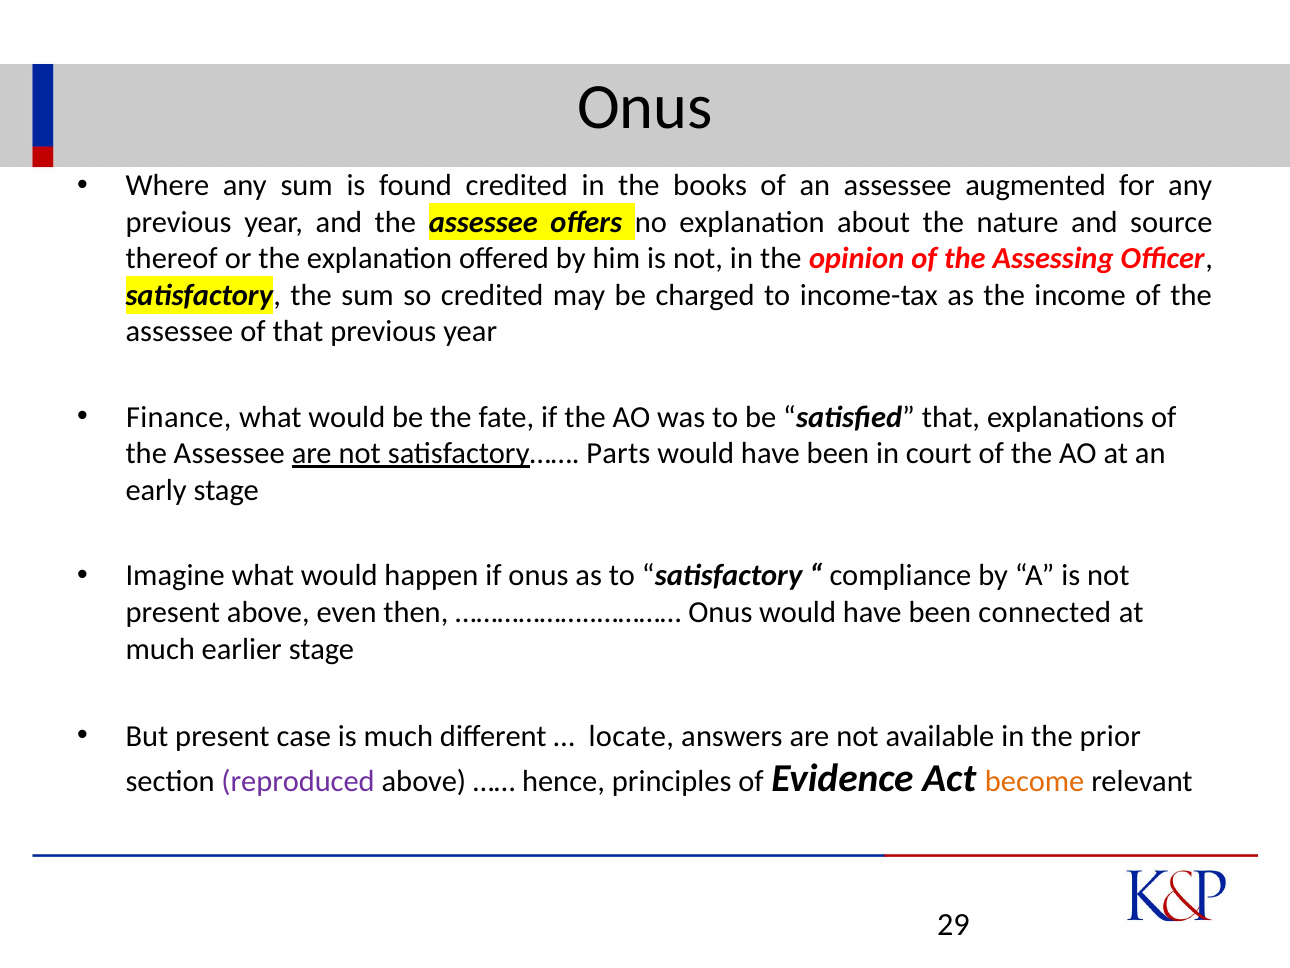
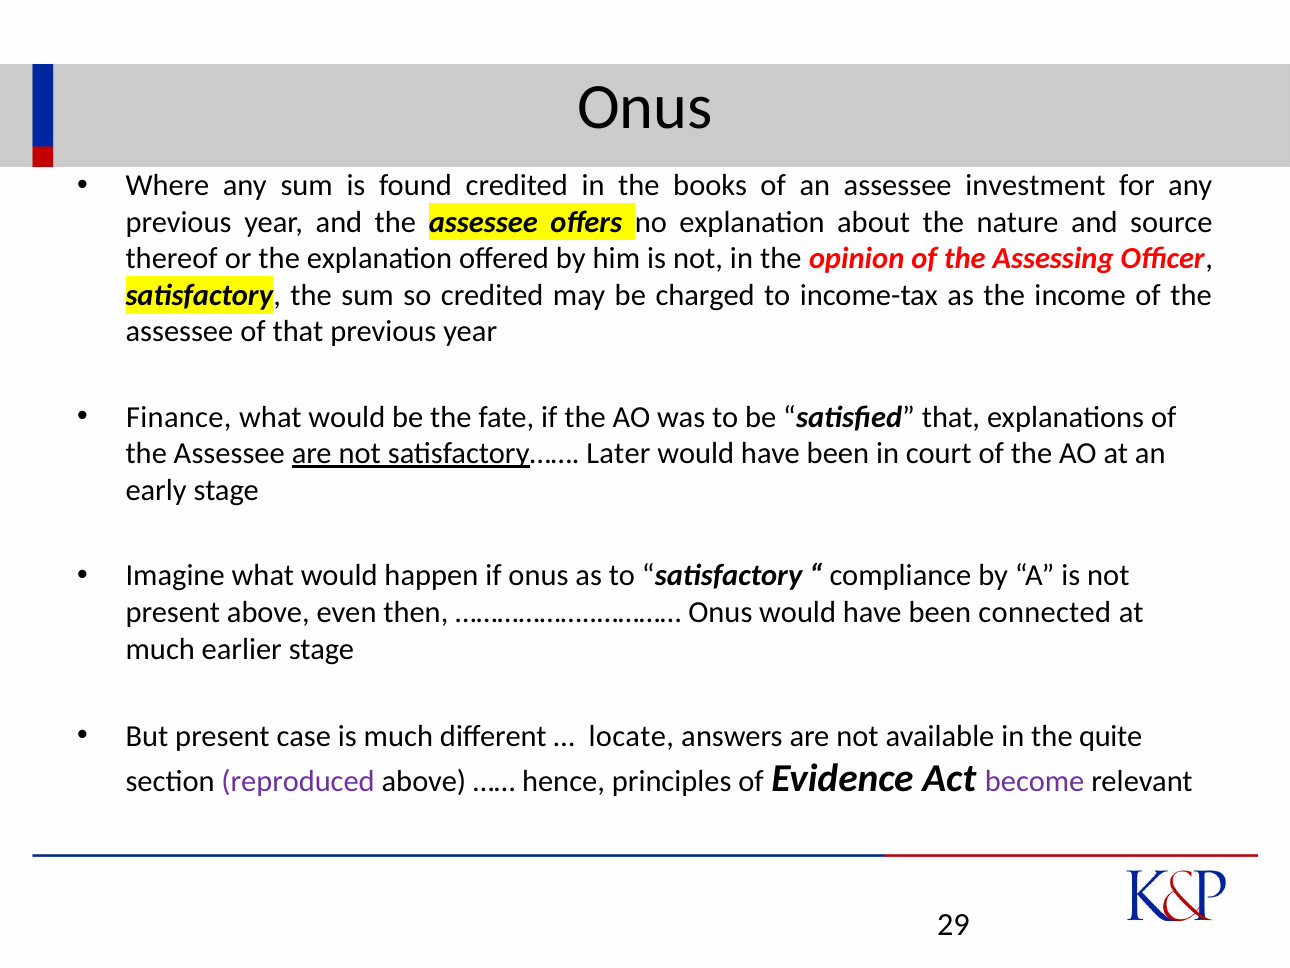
augmented: augmented -> investment
Parts: Parts -> Later
prior: prior -> quite
become colour: orange -> purple
